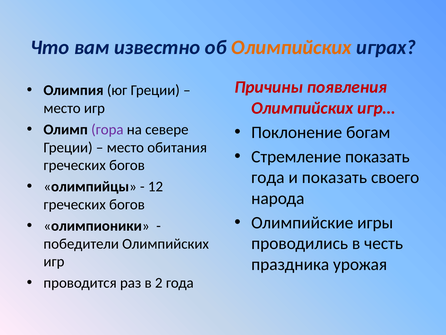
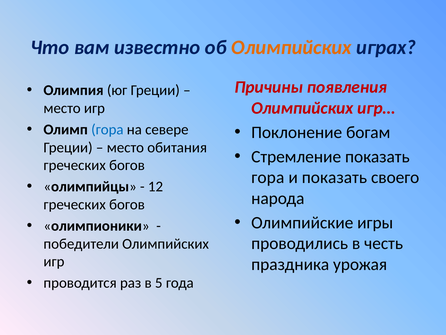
гора at (107, 129) colour: purple -> blue
года at (268, 177): года -> гора
2: 2 -> 5
